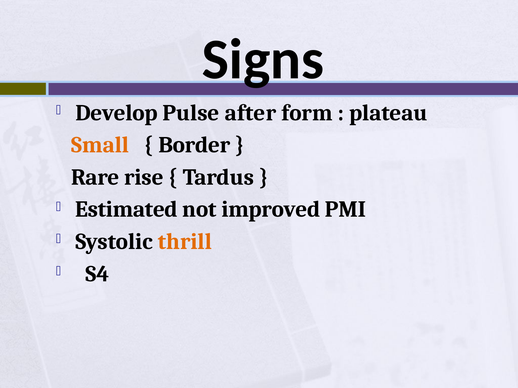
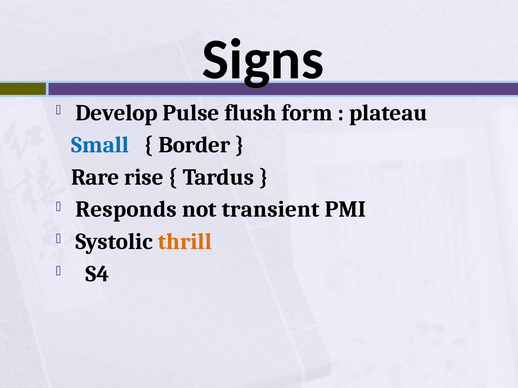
after: after -> flush
Small colour: orange -> blue
Estimated: Estimated -> Responds
improved: improved -> transient
